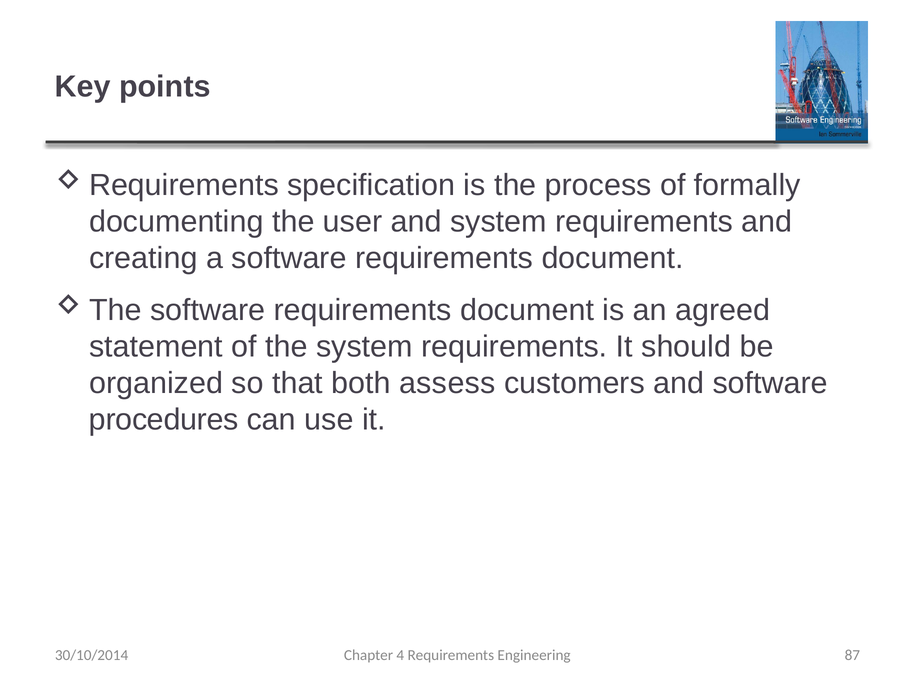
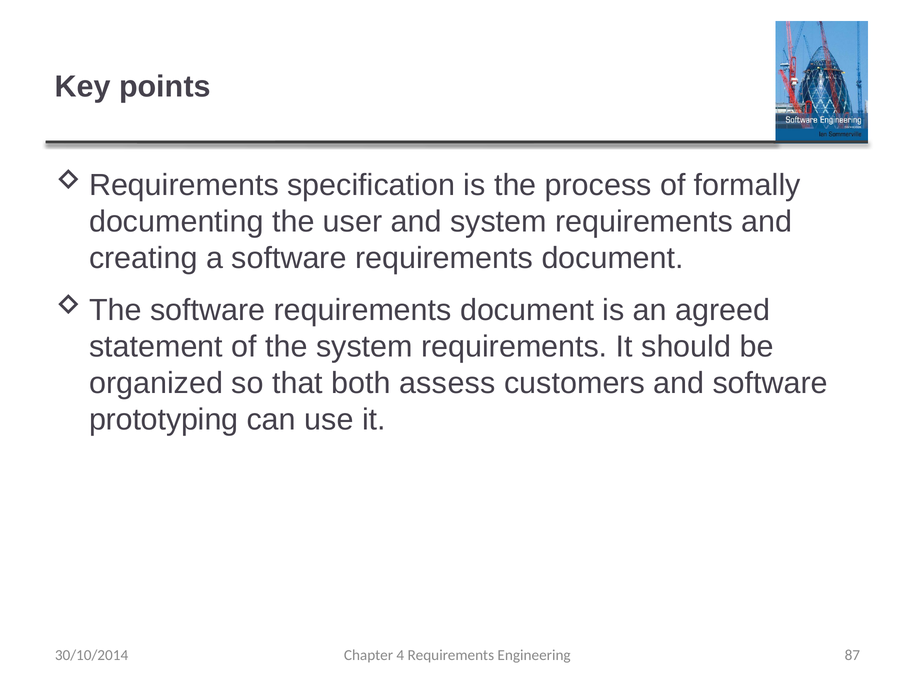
procedures: procedures -> prototyping
